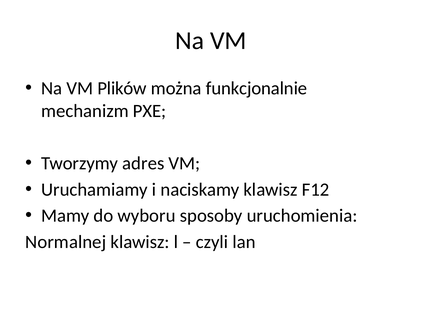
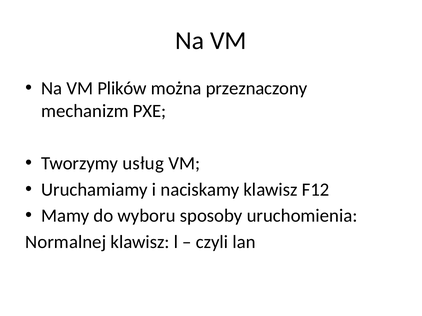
funkcjonalnie: funkcjonalnie -> przeznaczony
adres: adres -> usług
